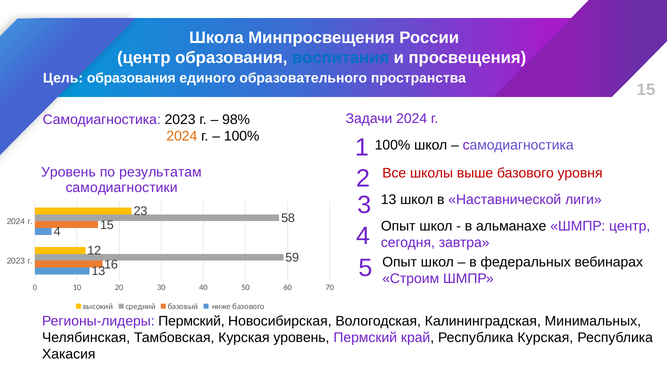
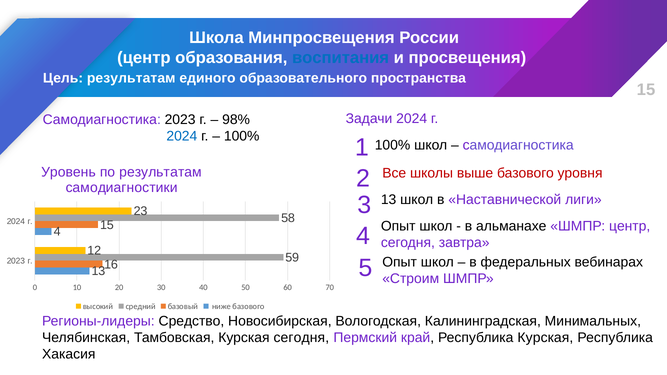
Цель образования: образования -> результатам
2024 at (182, 136) colour: orange -> blue
Регионы-лидеры Пермский: Пермский -> Средство
Курская уровень: уровень -> сегодня
